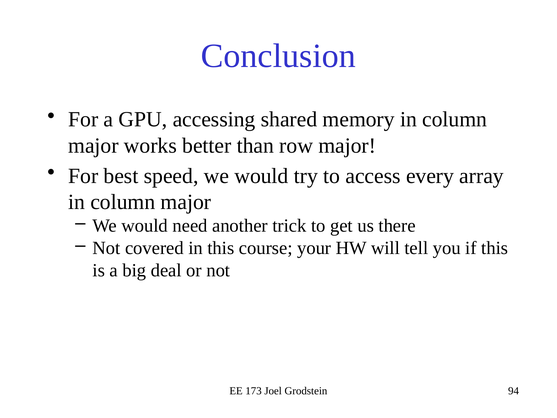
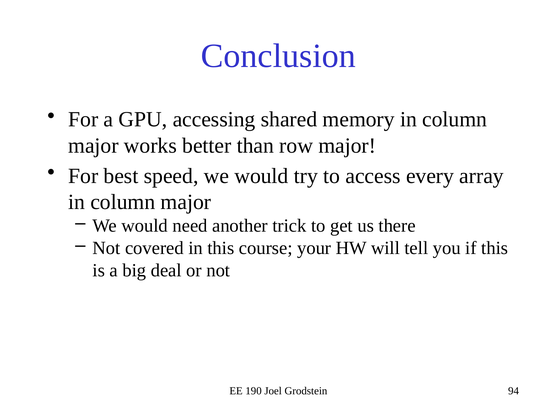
173: 173 -> 190
